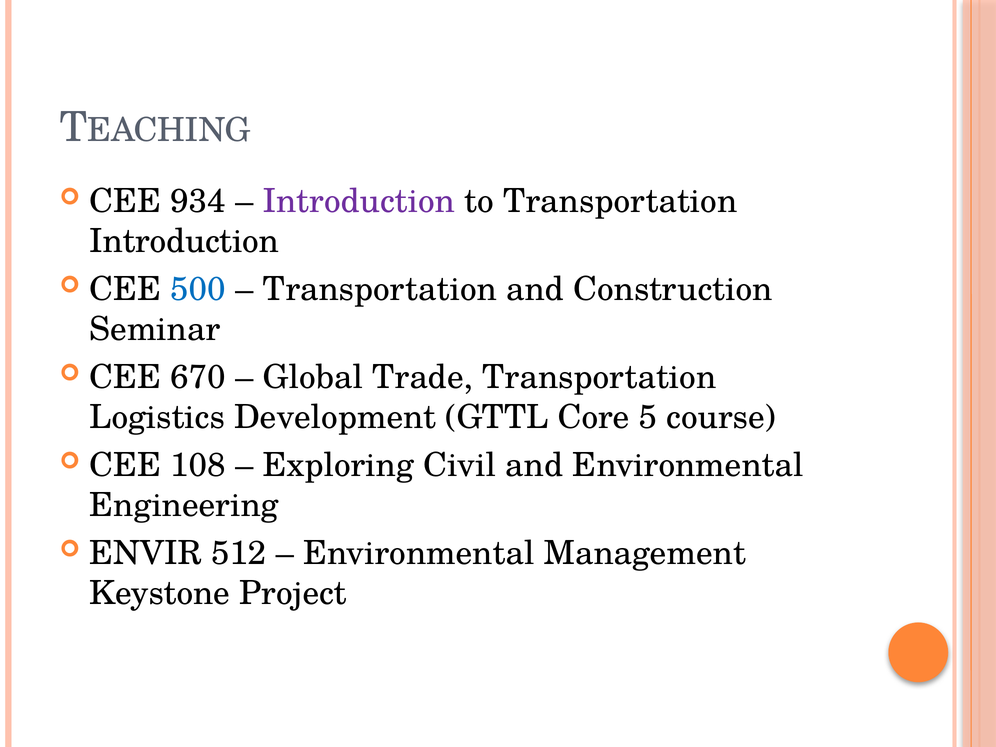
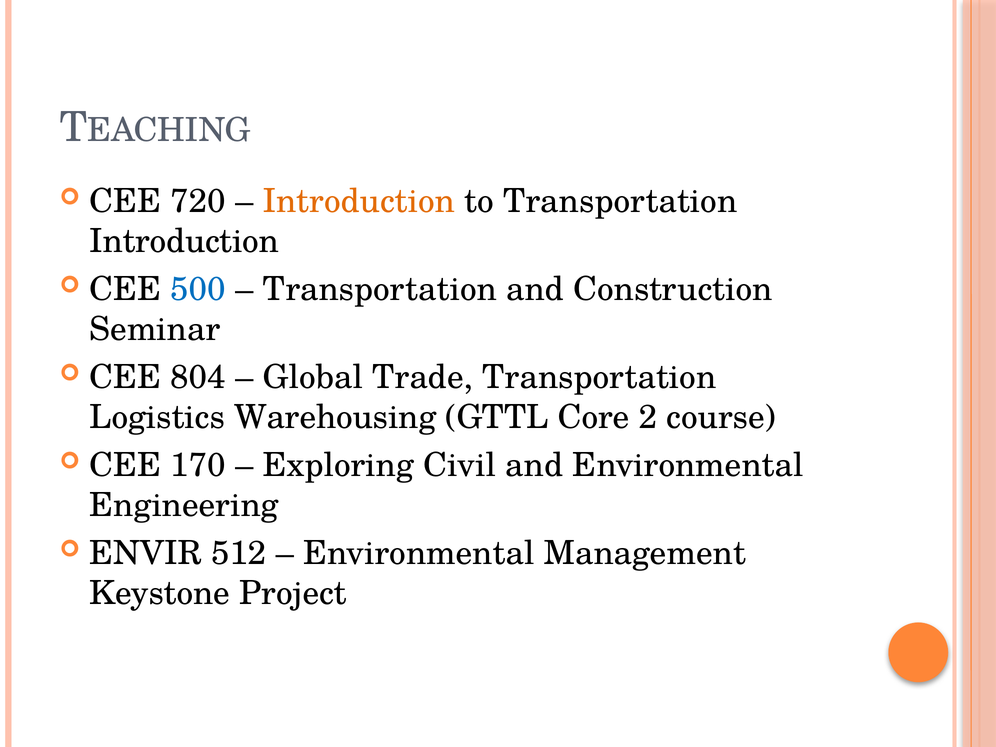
934: 934 -> 720
Introduction at (359, 201) colour: purple -> orange
670: 670 -> 804
Development: Development -> Warehousing
5: 5 -> 2
108: 108 -> 170
